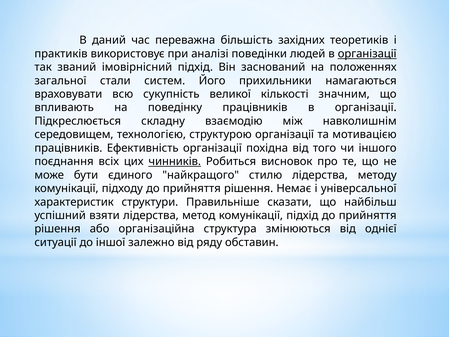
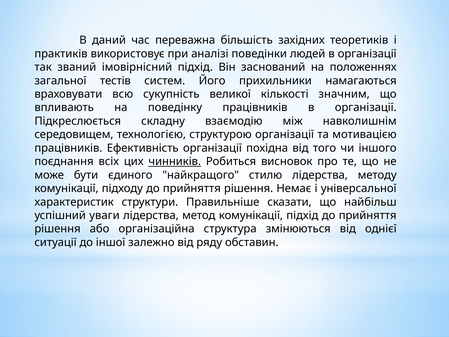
організації at (367, 54) underline: present -> none
стали: стали -> тестів
взяти: взяти -> уваги
